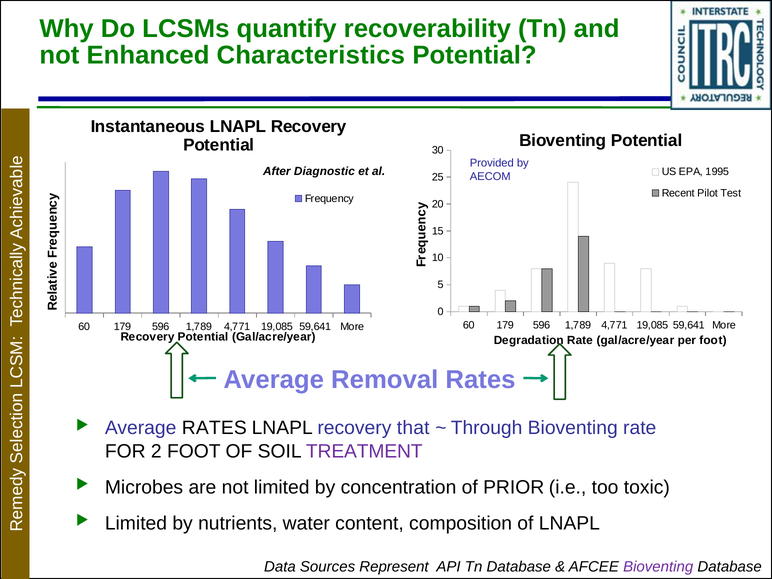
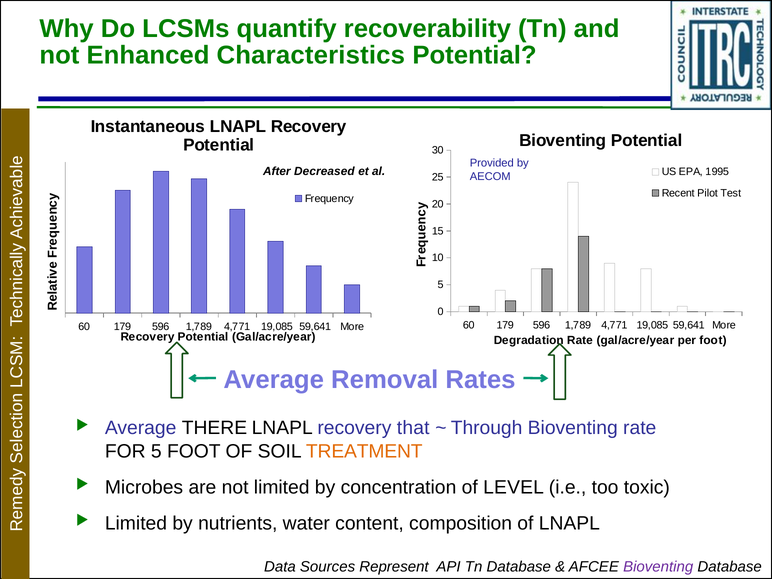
Diagnostic: Diagnostic -> Decreased
Average RATES: RATES -> THERE
FOR 2: 2 -> 5
TREATMENT colour: purple -> orange
PRIOR: PRIOR -> LEVEL
